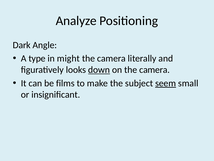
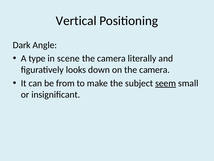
Analyze: Analyze -> Vertical
might: might -> scene
down underline: present -> none
films: films -> from
